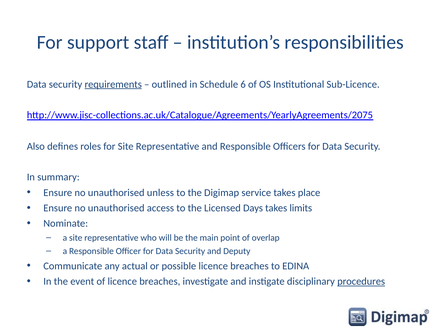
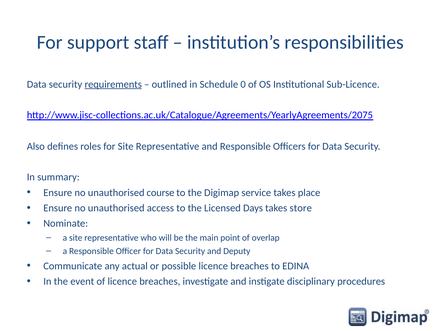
6: 6 -> 0
unless: unless -> course
limits: limits -> store
procedures underline: present -> none
